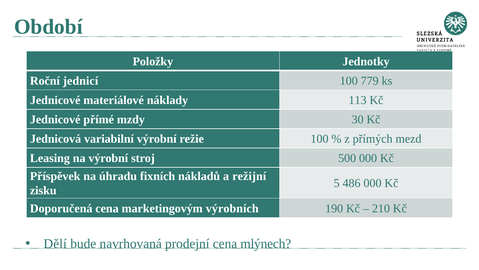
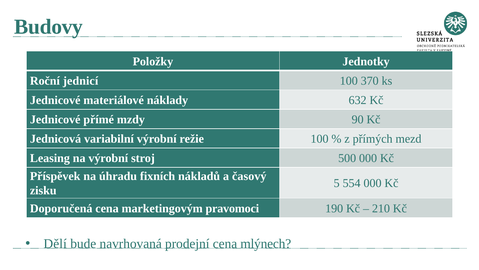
Období: Období -> Budovy
779: 779 -> 370
113: 113 -> 632
30: 30 -> 90
režijní: režijní -> časový
486: 486 -> 554
výrobních: výrobních -> pravomoci
